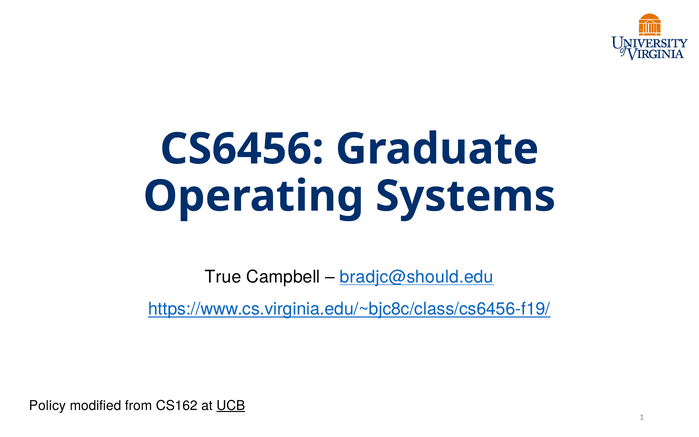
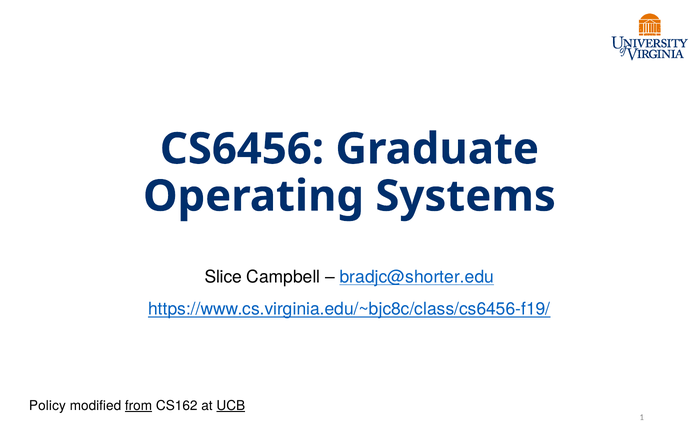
True: True -> Slice
bradjc@should.edu: bradjc@should.edu -> bradjc@shorter.edu
from underline: none -> present
